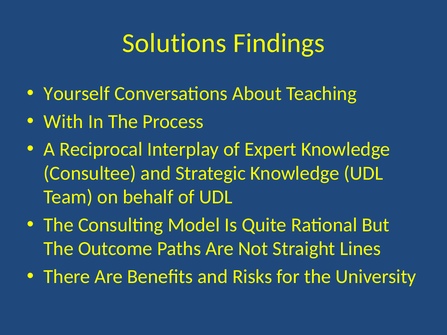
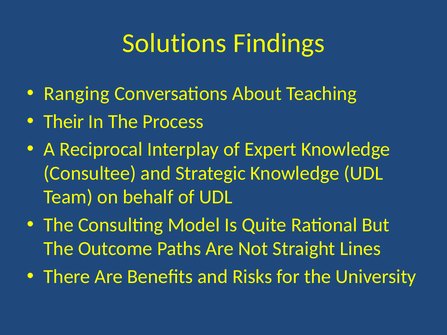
Yourself: Yourself -> Ranging
With: With -> Their
